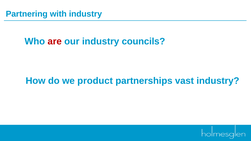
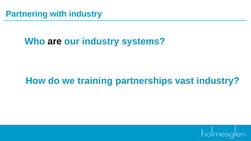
are colour: red -> black
councils: councils -> systems
product: product -> training
